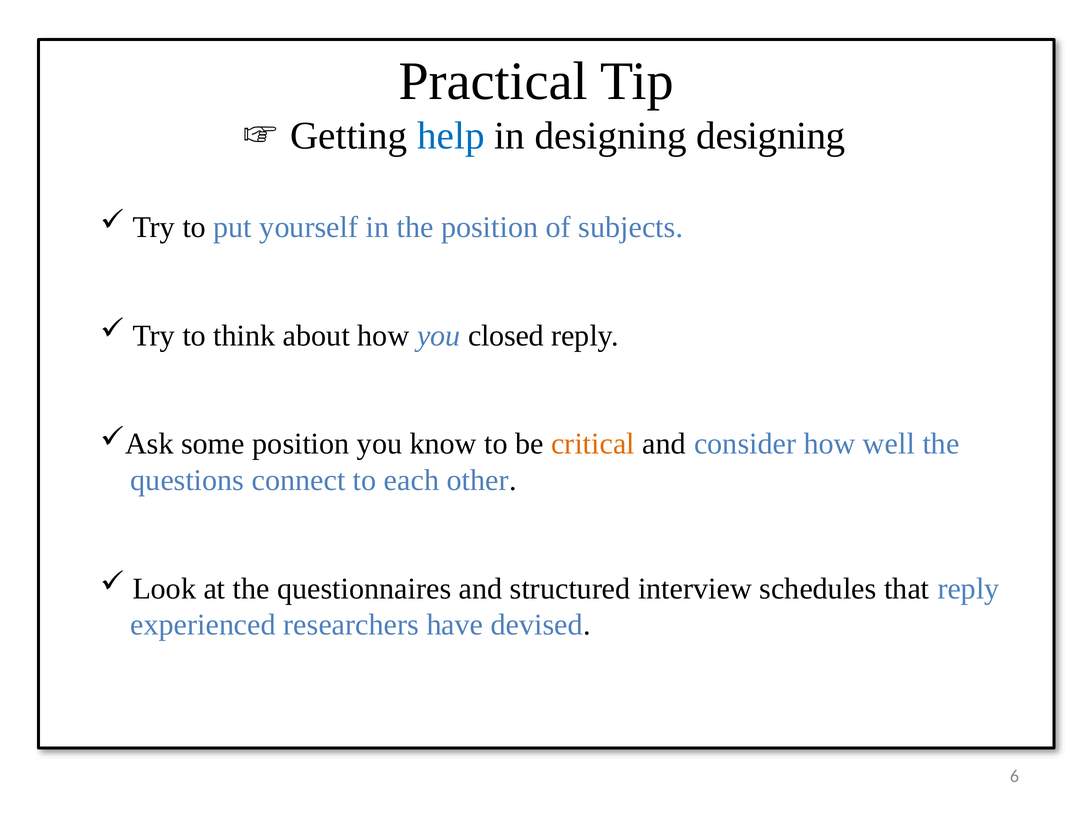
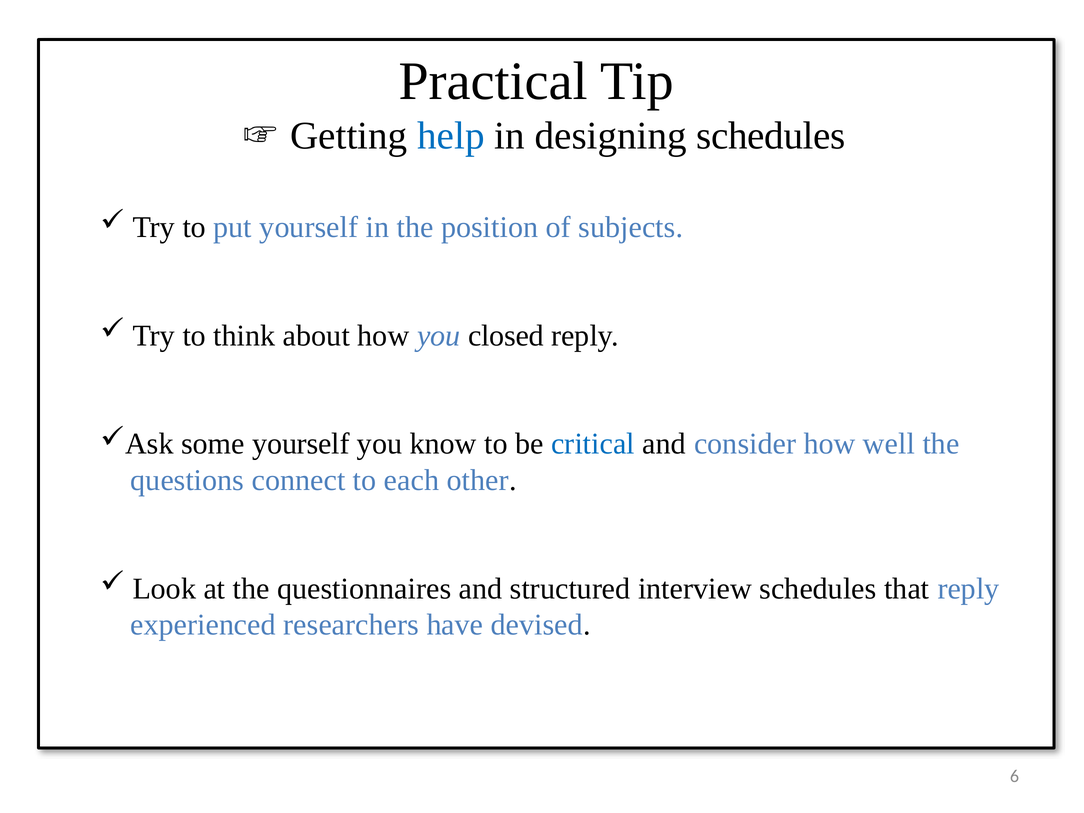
designing designing: designing -> schedules
some position: position -> yourself
critical colour: orange -> blue
